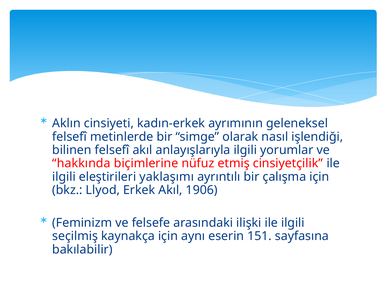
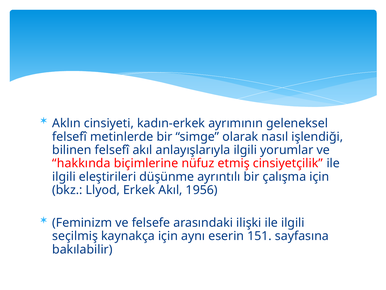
yaklaşımı: yaklaşımı -> düşünme
1906: 1906 -> 1956
